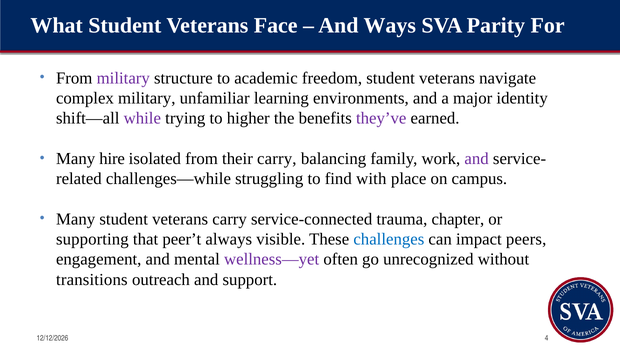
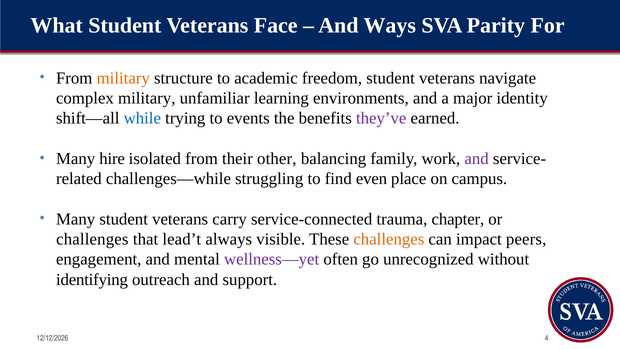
military at (123, 78) colour: purple -> orange
while colour: purple -> blue
higher: higher -> events
their carry: carry -> other
with: with -> even
supporting at (92, 239): supporting -> challenges
peer’t: peer’t -> lead’t
challenges at (389, 239) colour: blue -> orange
transitions: transitions -> identifying
